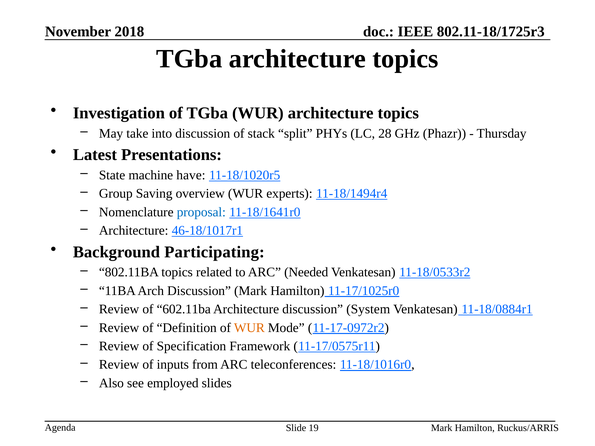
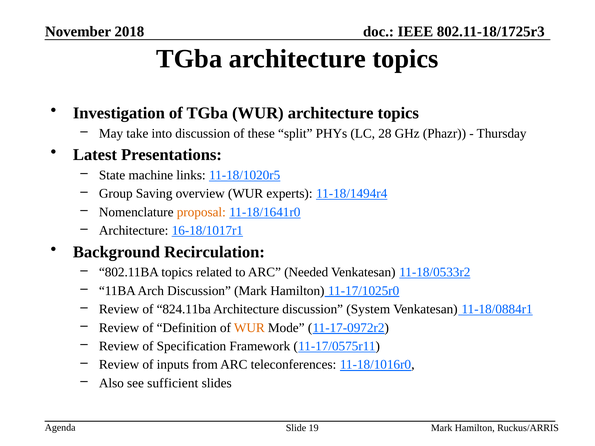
stack: stack -> these
have: have -> links
proposal colour: blue -> orange
46-18/1017r1: 46-18/1017r1 -> 16-18/1017r1
Participating: Participating -> Recirculation
602.11ba: 602.11ba -> 824.11ba
employed: employed -> sufficient
